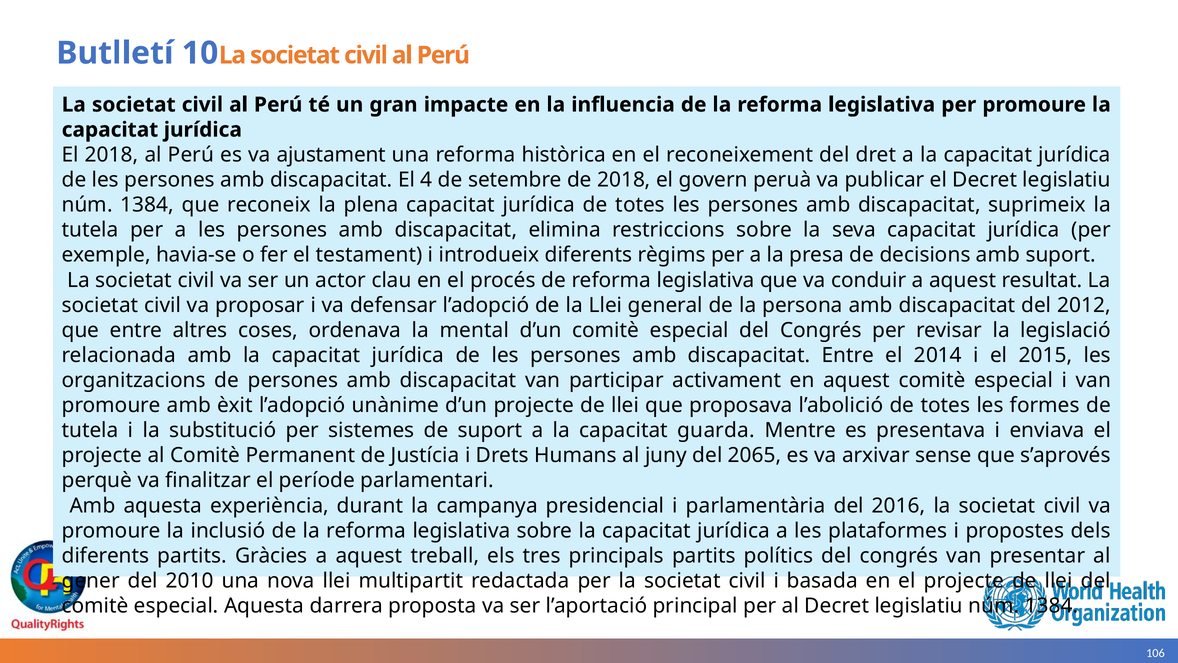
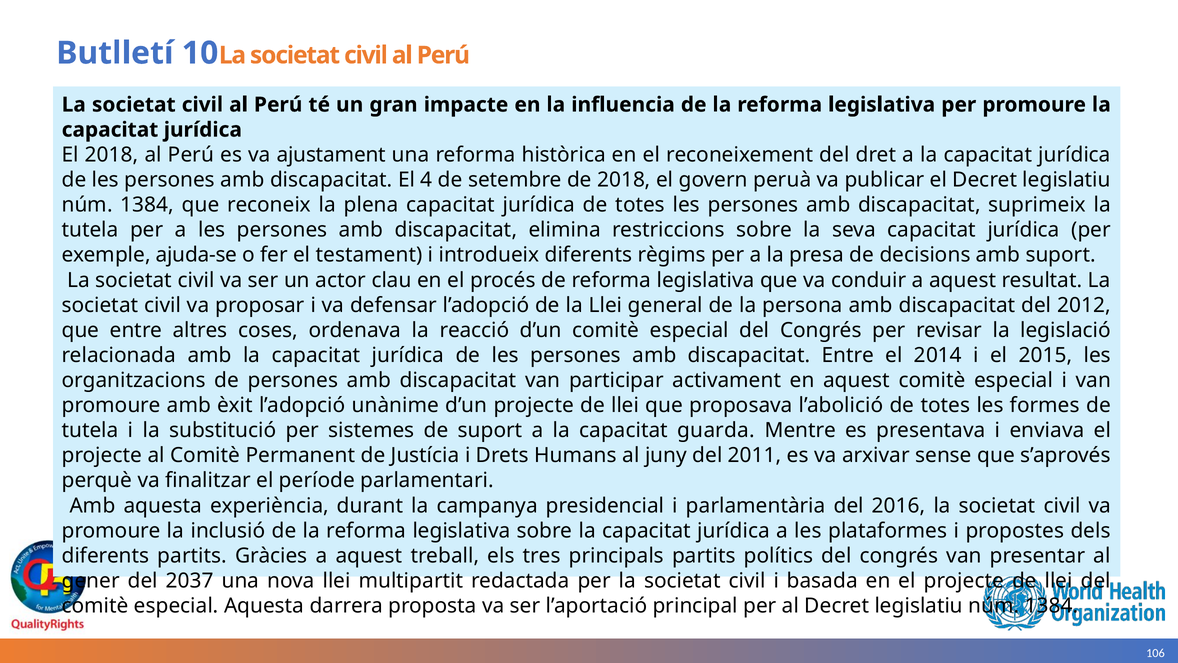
havia-se: havia-se -> ajuda-se
mental: mental -> reacció
2065: 2065 -> 2011
2010: 2010 -> 2037
